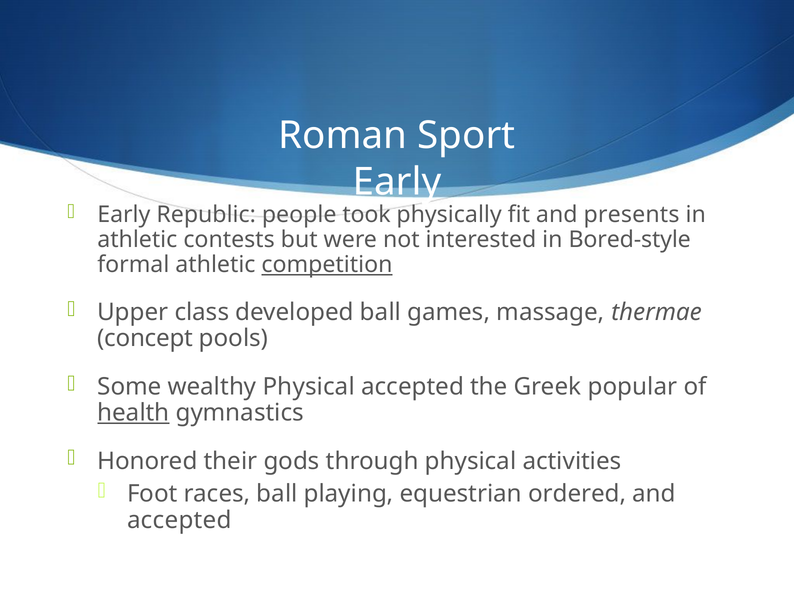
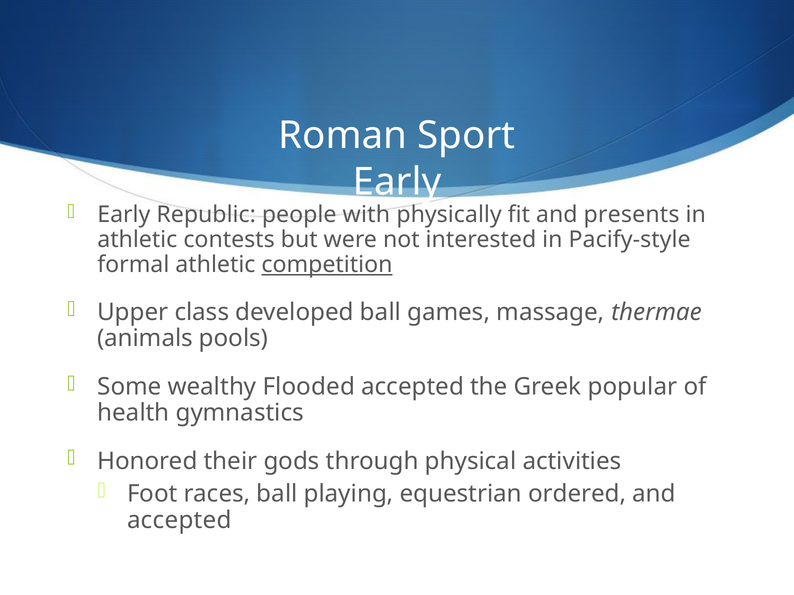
took: took -> with
Bored-style: Bored-style -> Pacify-style
concept: concept -> animals
wealthy Physical: Physical -> Flooded
health underline: present -> none
